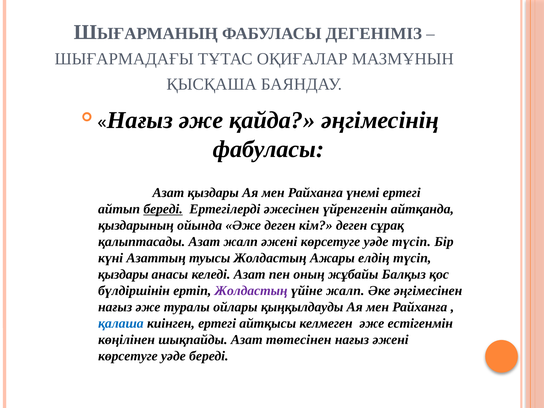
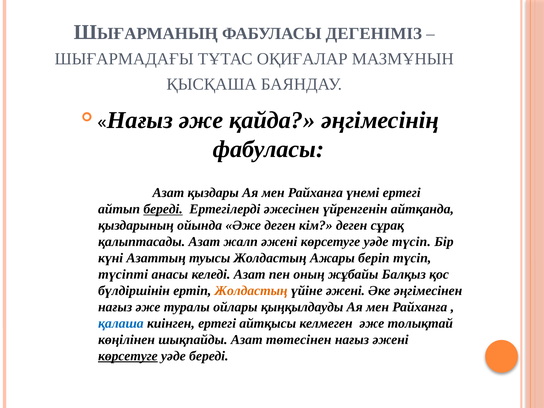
елдің: елдің -> беріп
қыздары at (123, 274): қыздары -> түсіпті
Жолдастың at (251, 291) colour: purple -> orange
үйіне жалп: жалп -> әжені
естігенмін: естігенмін -> толықтай
көрсетуге at (128, 356) underline: none -> present
